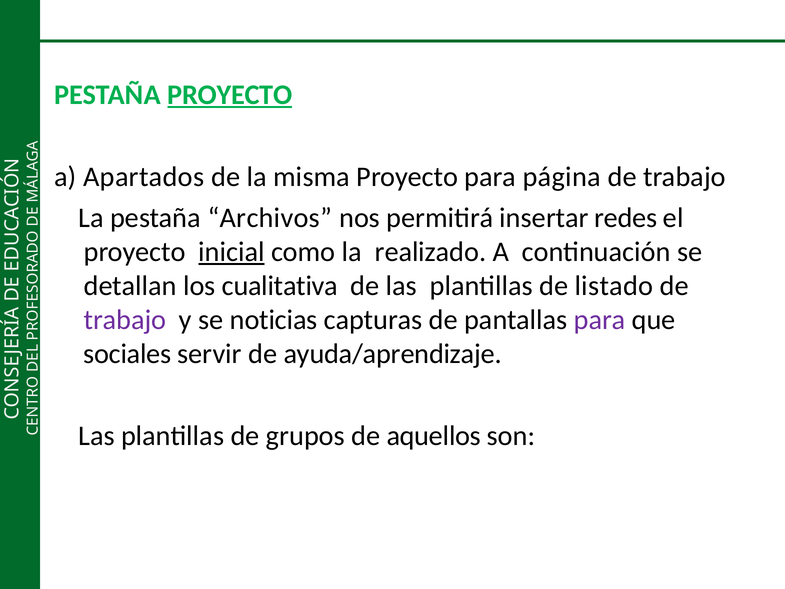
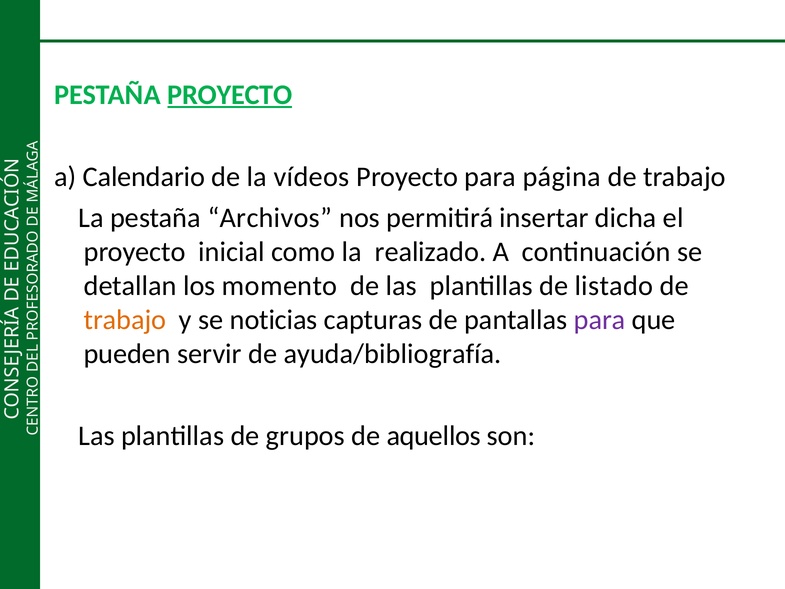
Apartados: Apartados -> Calendario
misma: misma -> vídeos
redes: redes -> dicha
inicial underline: present -> none
cualitativa: cualitativa -> momento
trabajo at (125, 320) colour: purple -> orange
sociales: sociales -> pueden
ayuda/aprendizaje: ayuda/aprendizaje -> ayuda/bibliografía
